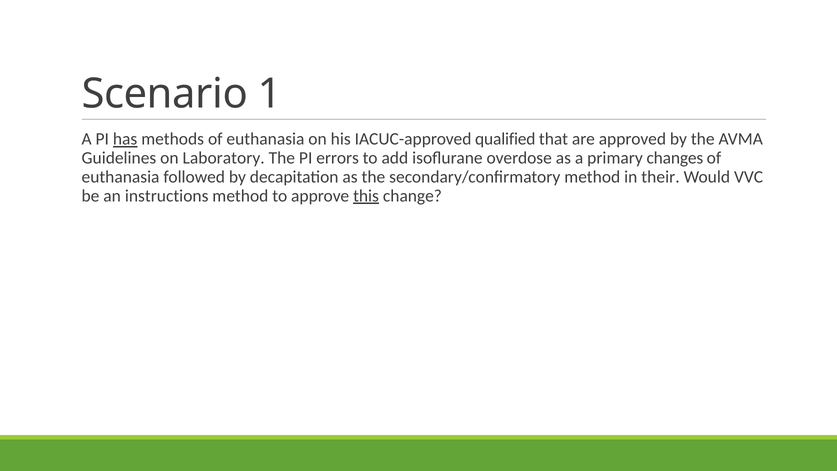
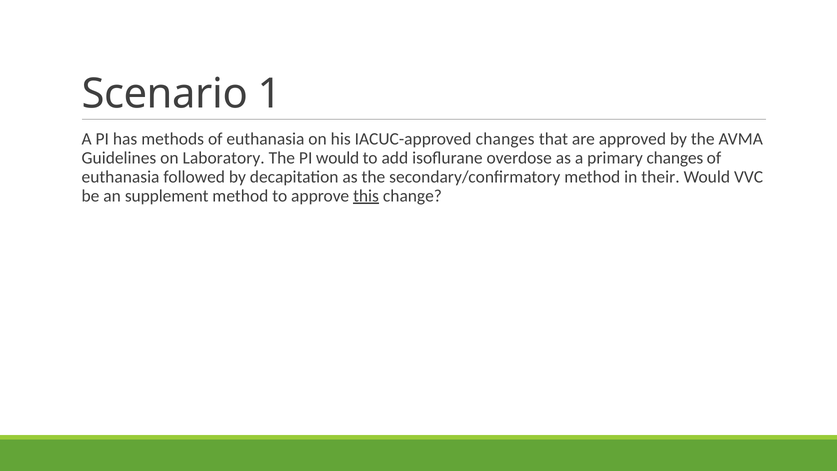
has underline: present -> none
IACUC-approved qualified: qualified -> changes
PI errors: errors -> would
instructions: instructions -> supplement
